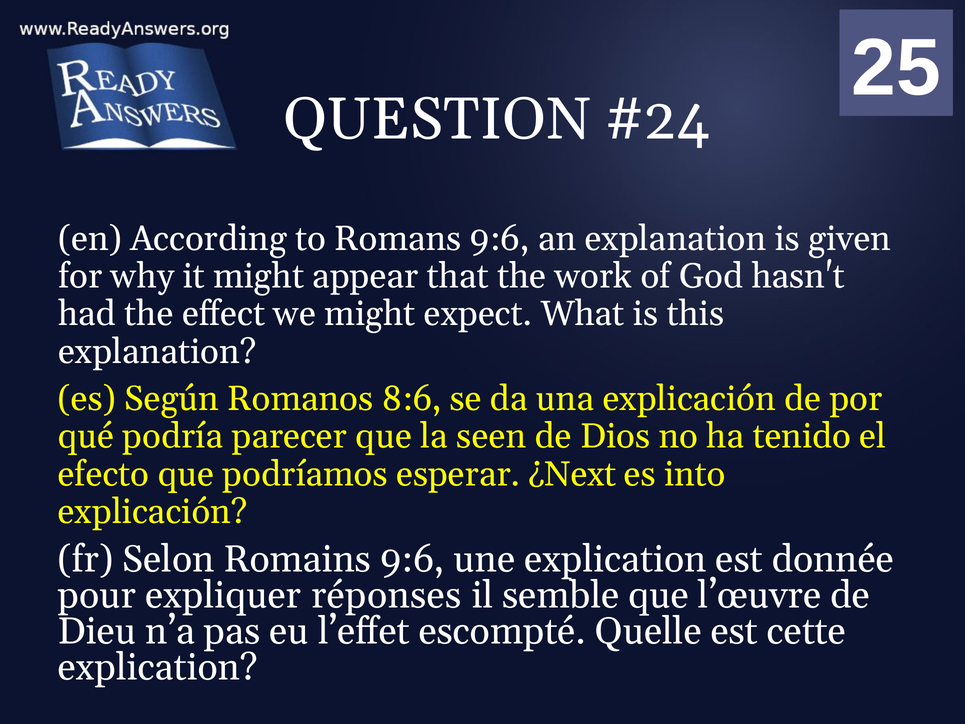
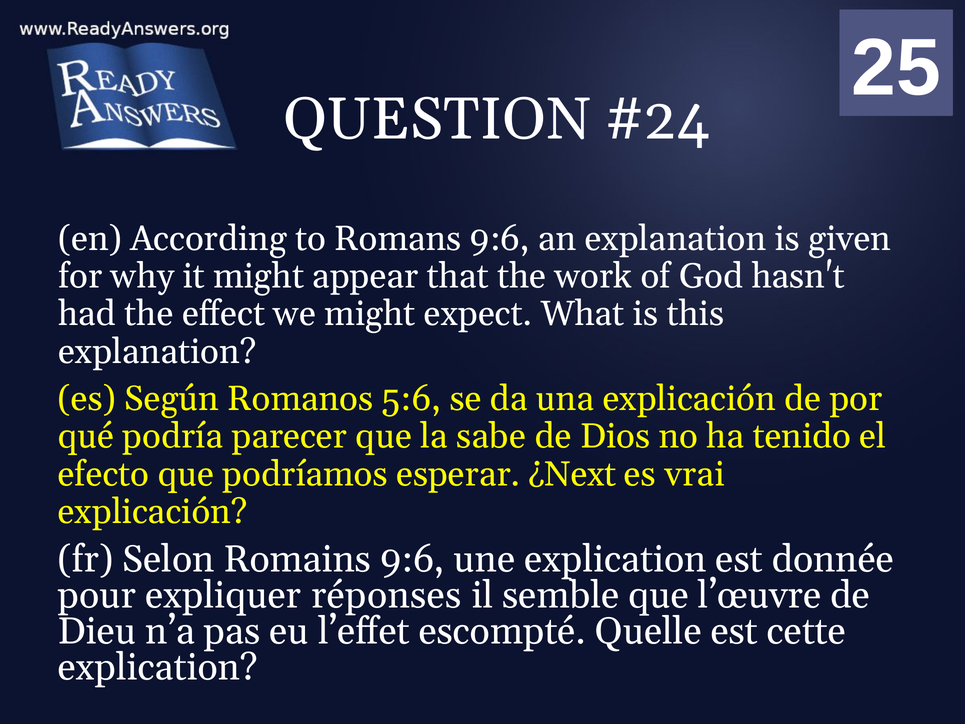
8:6: 8:6 -> 5:6
seen: seen -> sabe
into: into -> vrai
